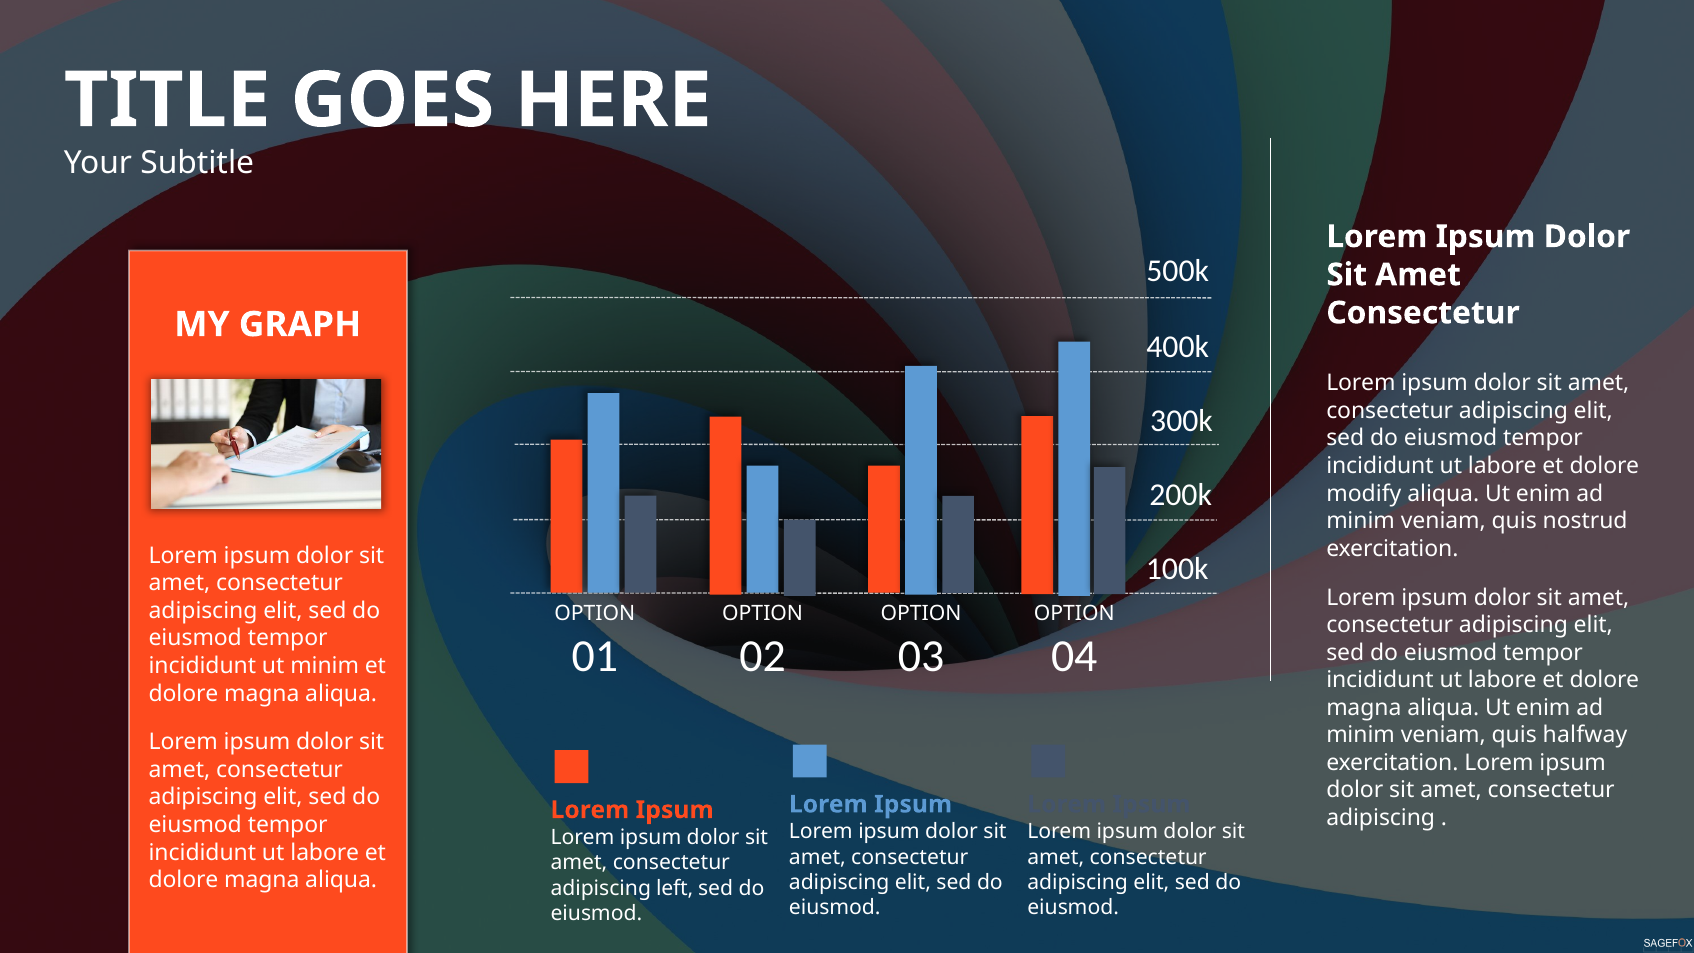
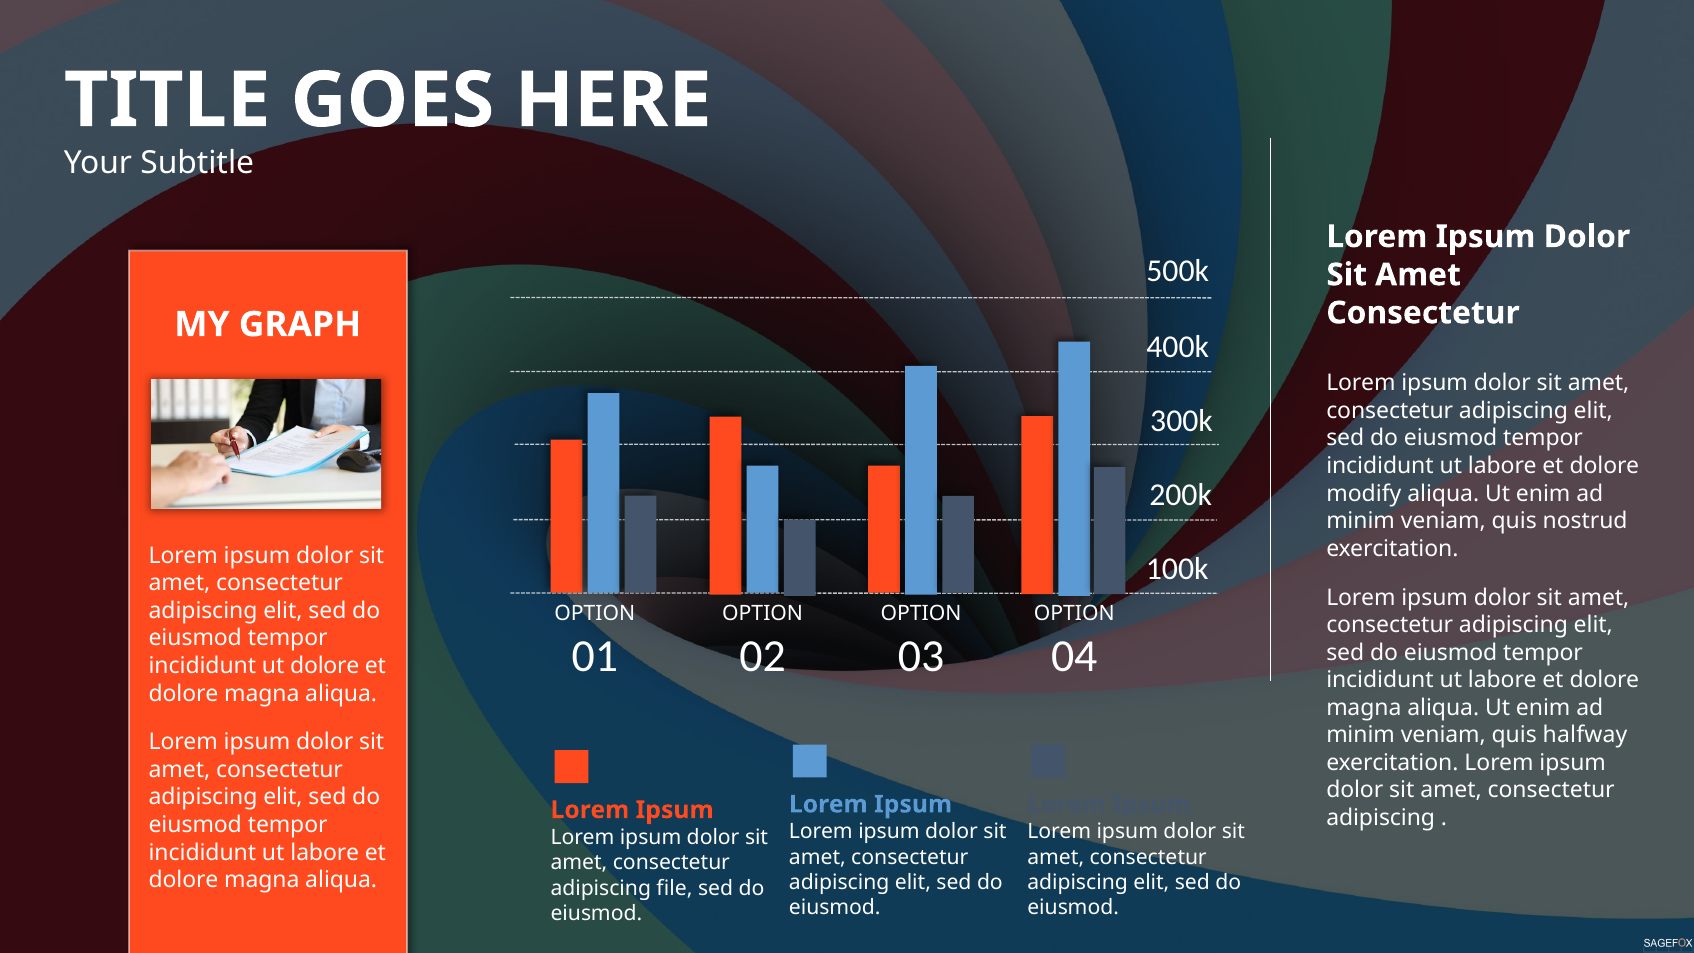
ut minim: minim -> dolore
left: left -> file
